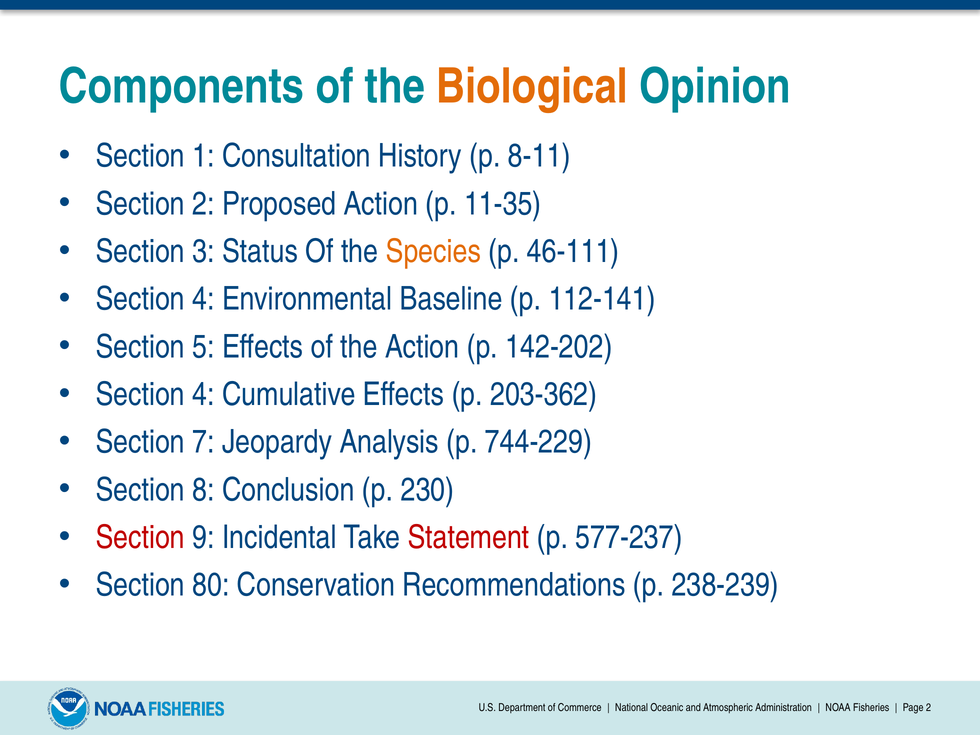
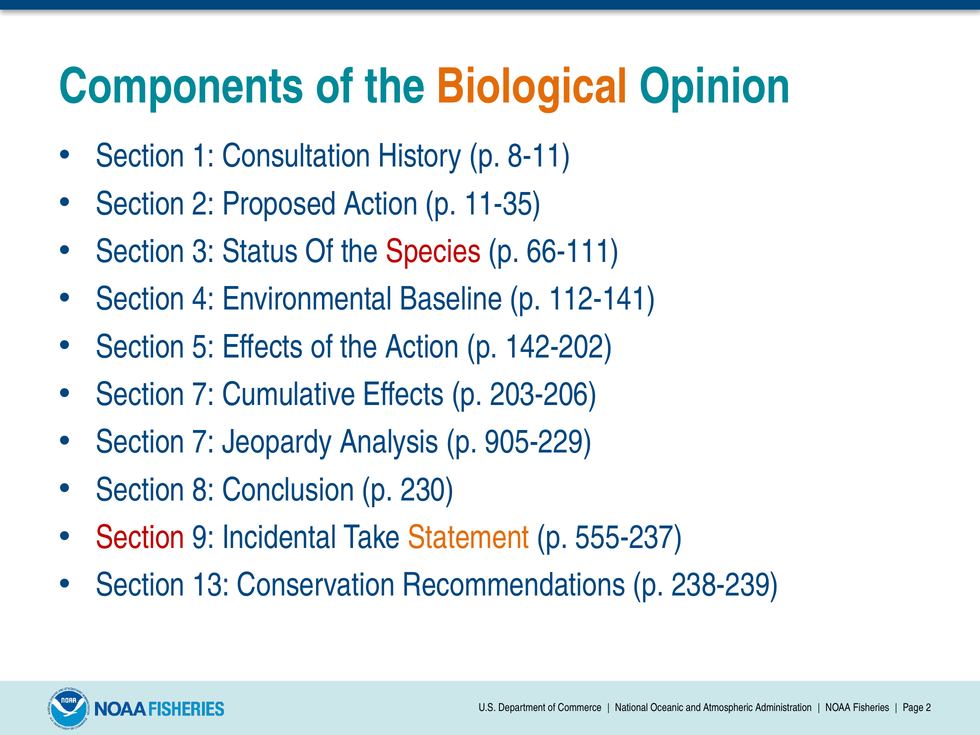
Species colour: orange -> red
46-111: 46-111 -> 66-111
4 at (203, 394): 4 -> 7
203-362: 203-362 -> 203-206
744-229: 744-229 -> 905-229
Statement colour: red -> orange
577-237: 577-237 -> 555-237
80: 80 -> 13
